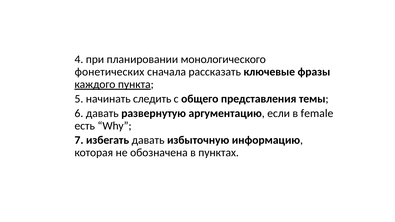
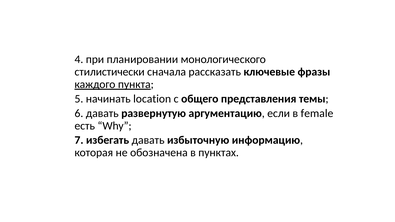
фонетических: фонетических -> стилистически
следить: следить -> location
